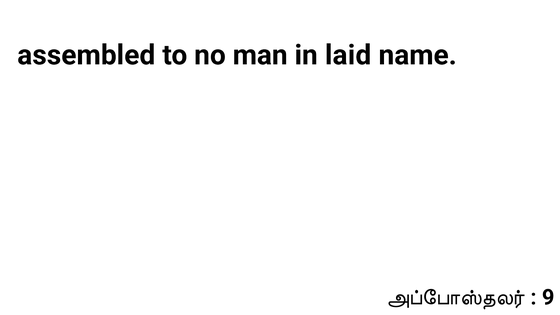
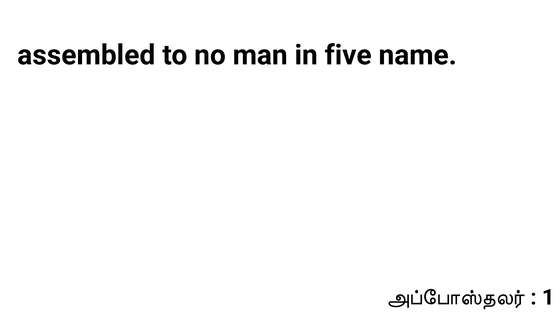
laid: laid -> five
9: 9 -> 1
